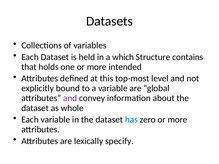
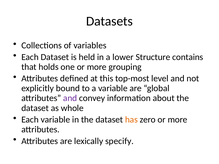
which: which -> lower
intended: intended -> grouping
has colour: blue -> orange
